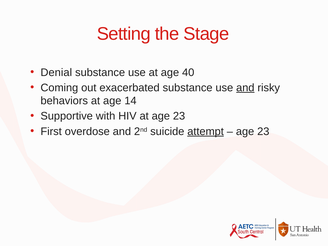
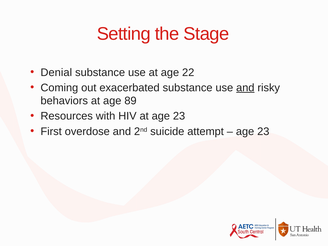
40: 40 -> 22
14: 14 -> 89
Supportive: Supportive -> Resources
attempt underline: present -> none
